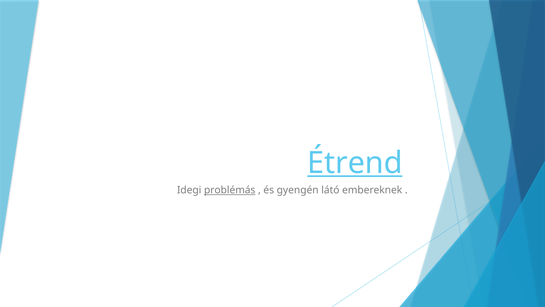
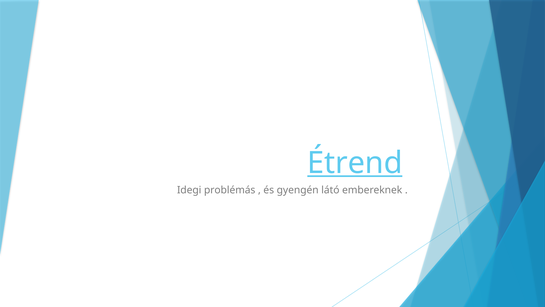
problémás underline: present -> none
